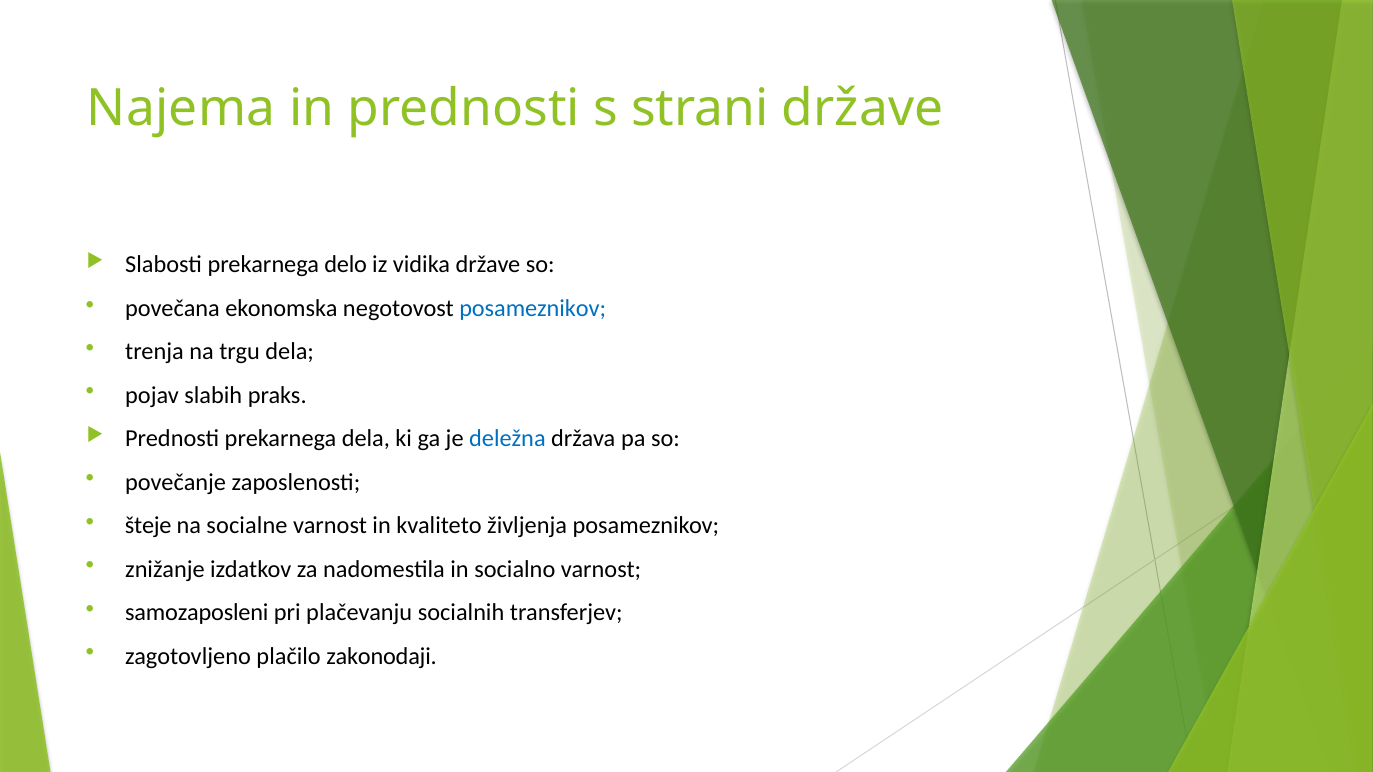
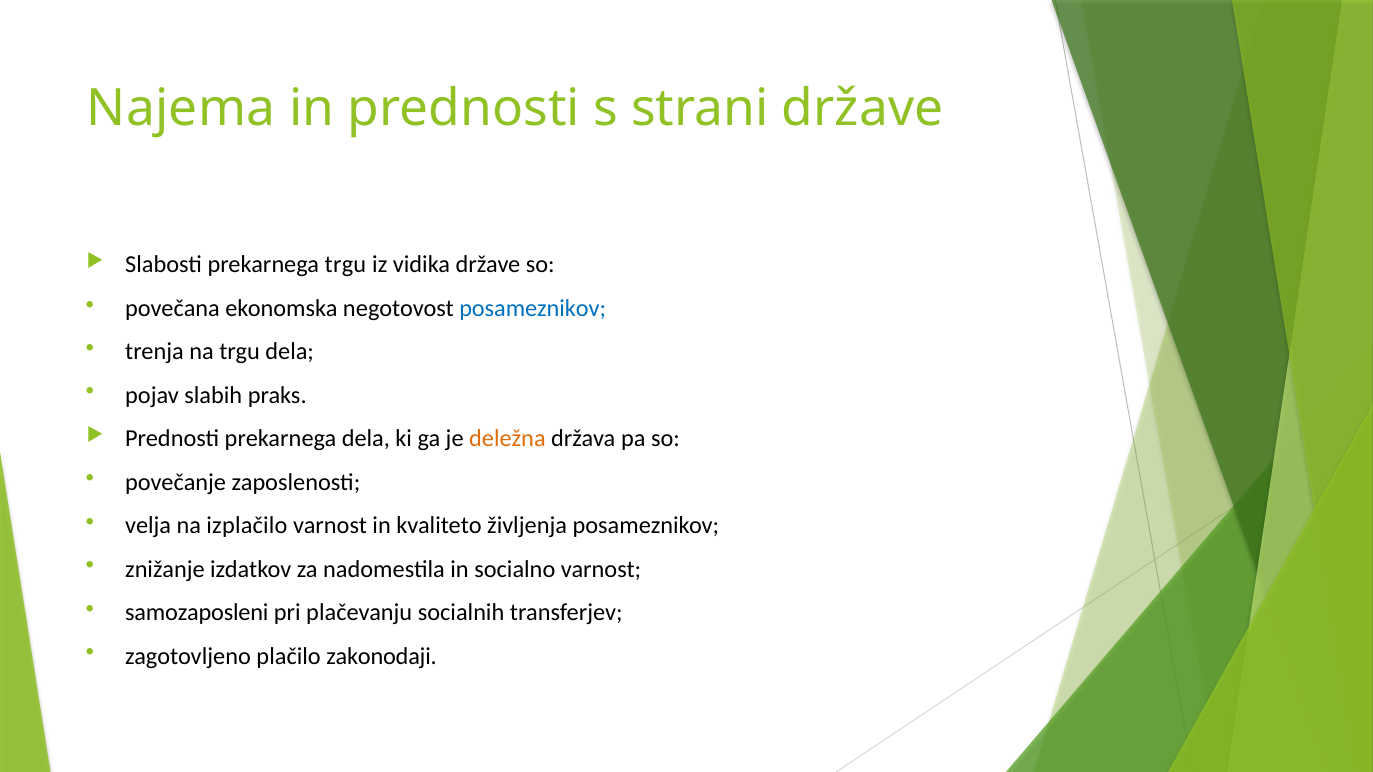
prekarnega delo: delo -> trgu
deležna colour: blue -> orange
šteje: šteje -> velja
socialne: socialne -> izplačilo
